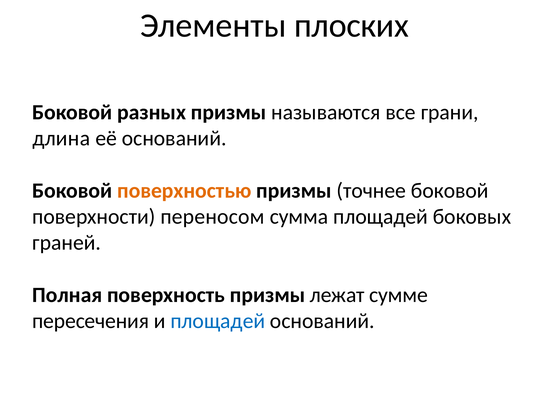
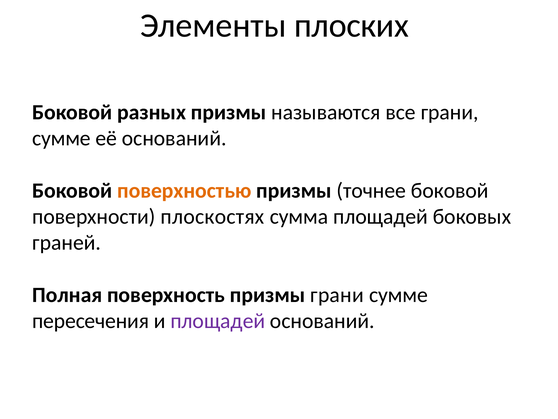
длина at (61, 138): длина -> сумме
переносом: переносом -> плоскостях
призмы лежат: лежат -> грани
площадей at (218, 321) colour: blue -> purple
